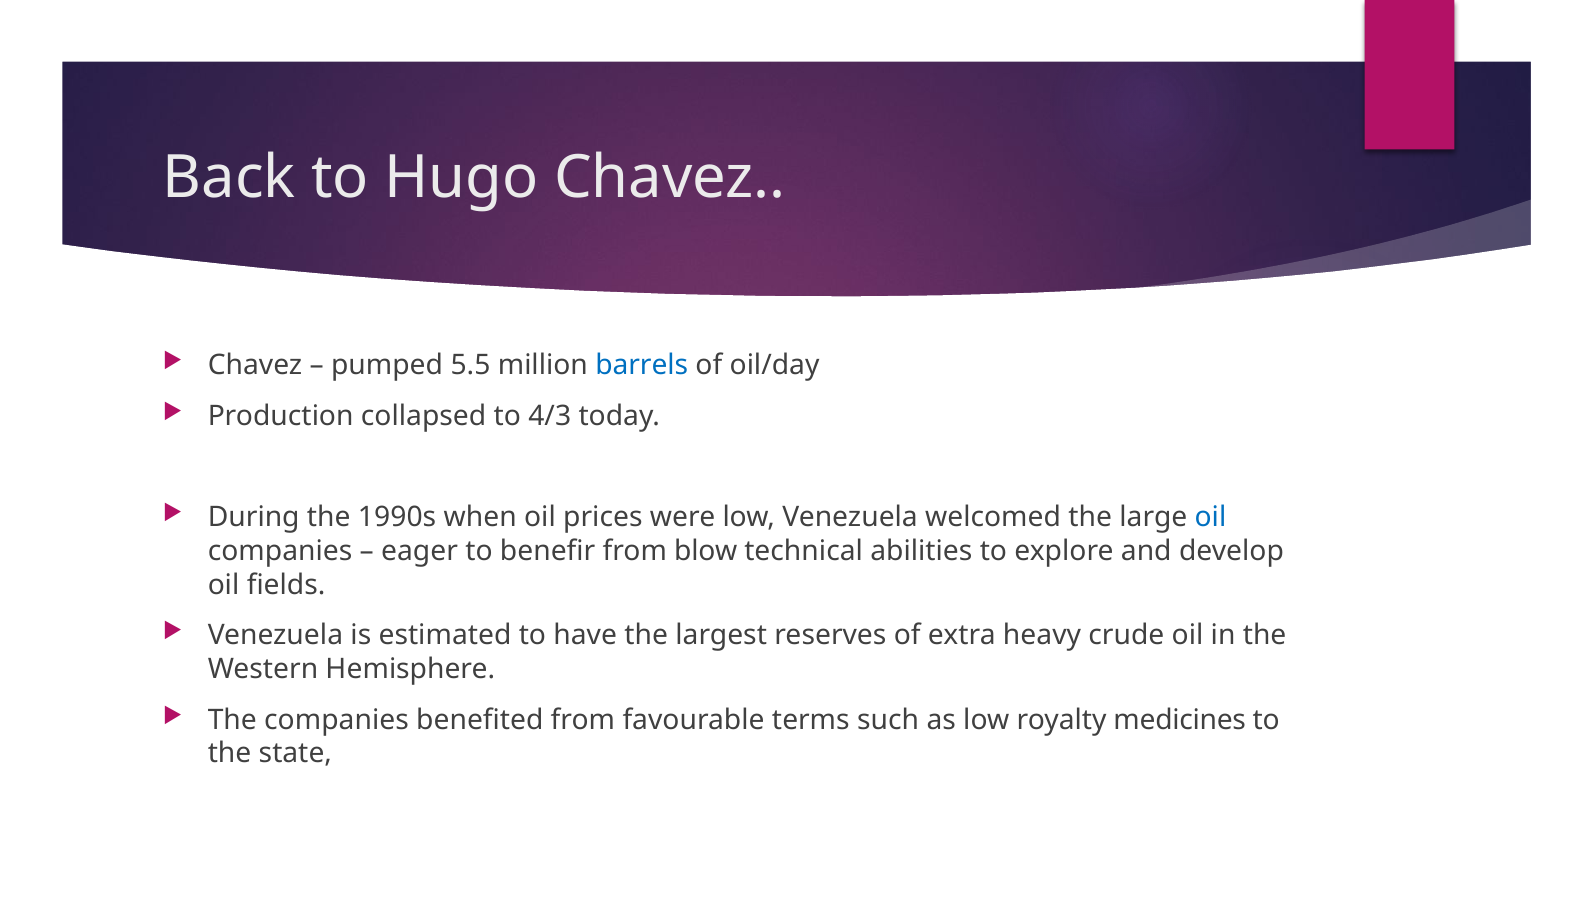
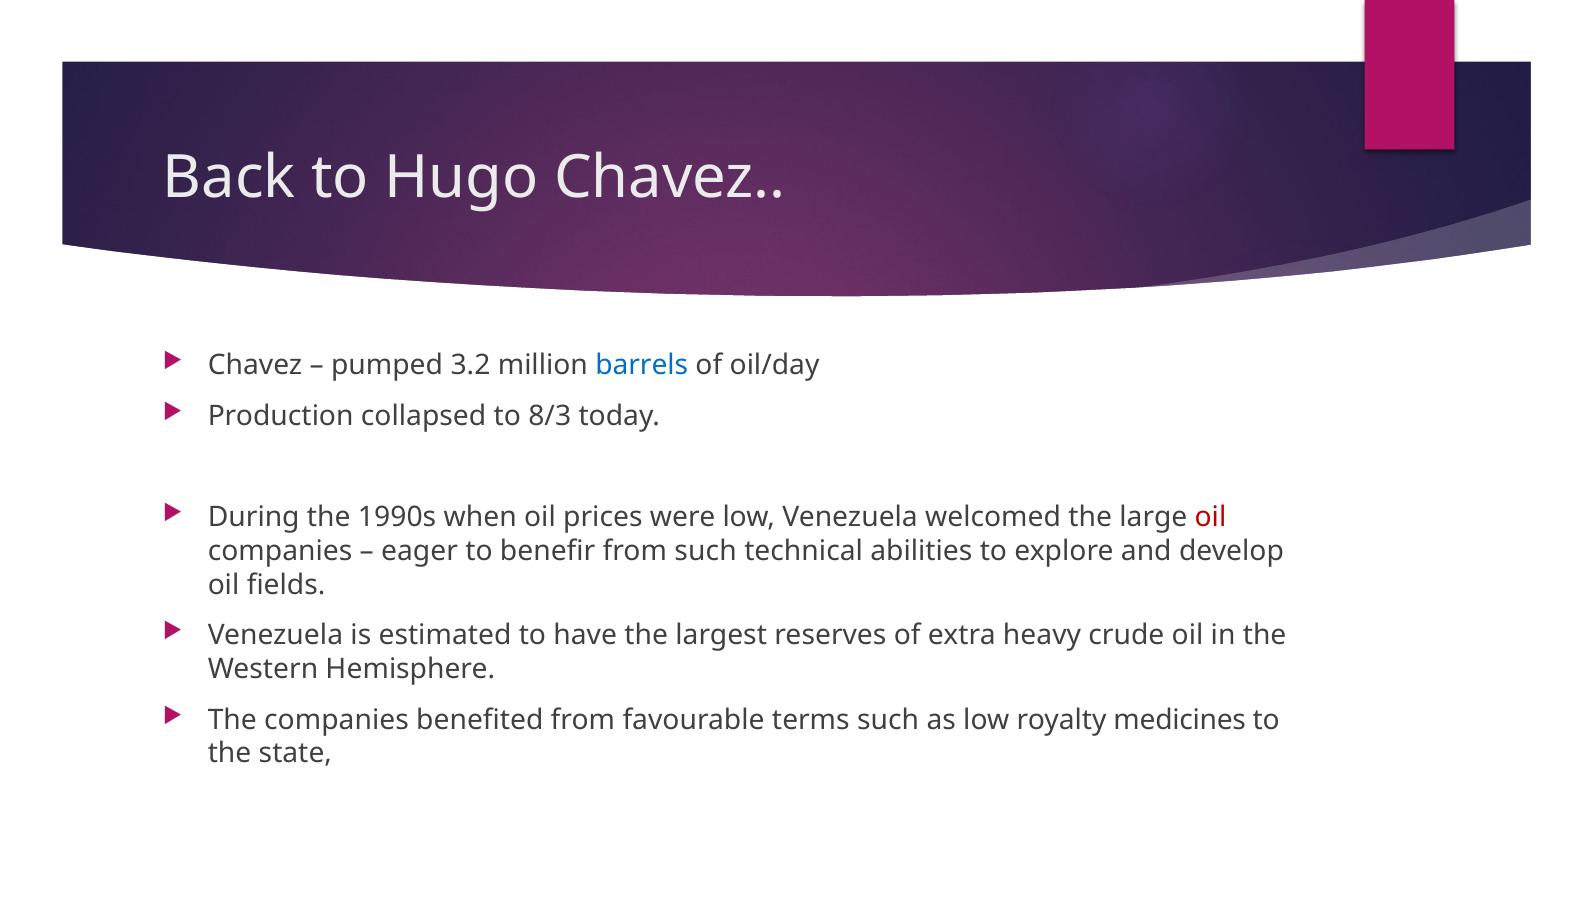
5.5: 5.5 -> 3.2
4/3: 4/3 -> 8/3
oil at (1210, 517) colour: blue -> red
from blow: blow -> such
